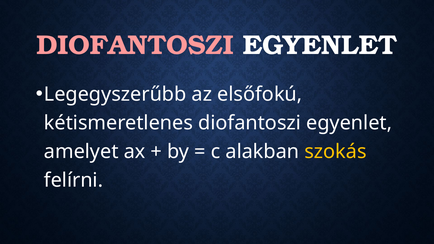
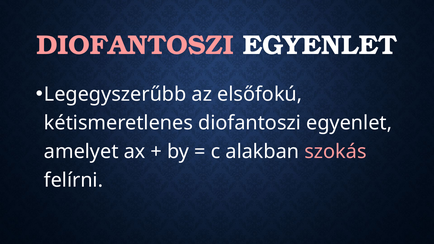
szokás colour: yellow -> pink
